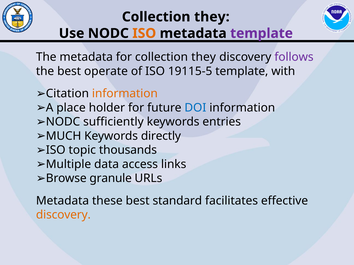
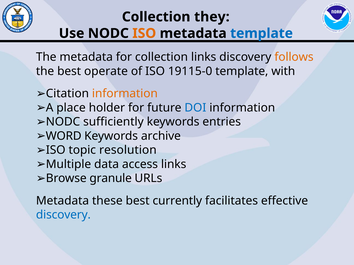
template at (262, 33) colour: purple -> blue
for collection they: they -> links
follows colour: purple -> orange
19115-5: 19115-5 -> 19115-0
MUCH: MUCH -> WORD
directly: directly -> archive
thousands: thousands -> resolution
standard: standard -> currently
discovery at (63, 215) colour: orange -> blue
